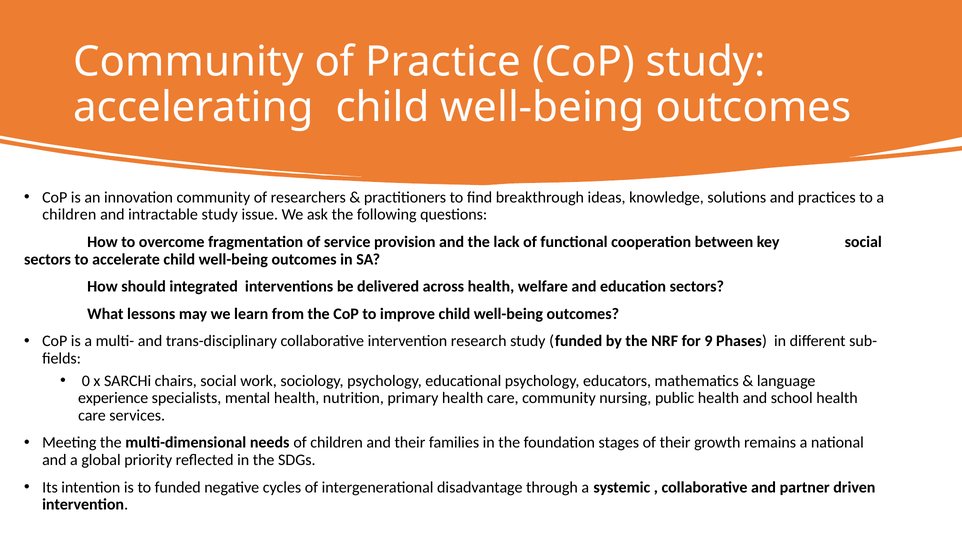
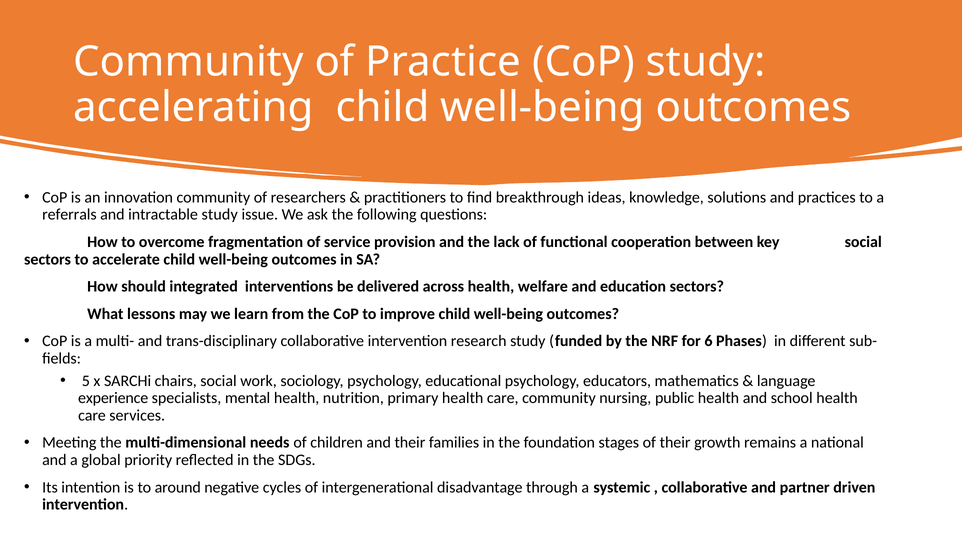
children at (69, 215): children -> referrals
9: 9 -> 6
0: 0 -> 5
to funded: funded -> around
